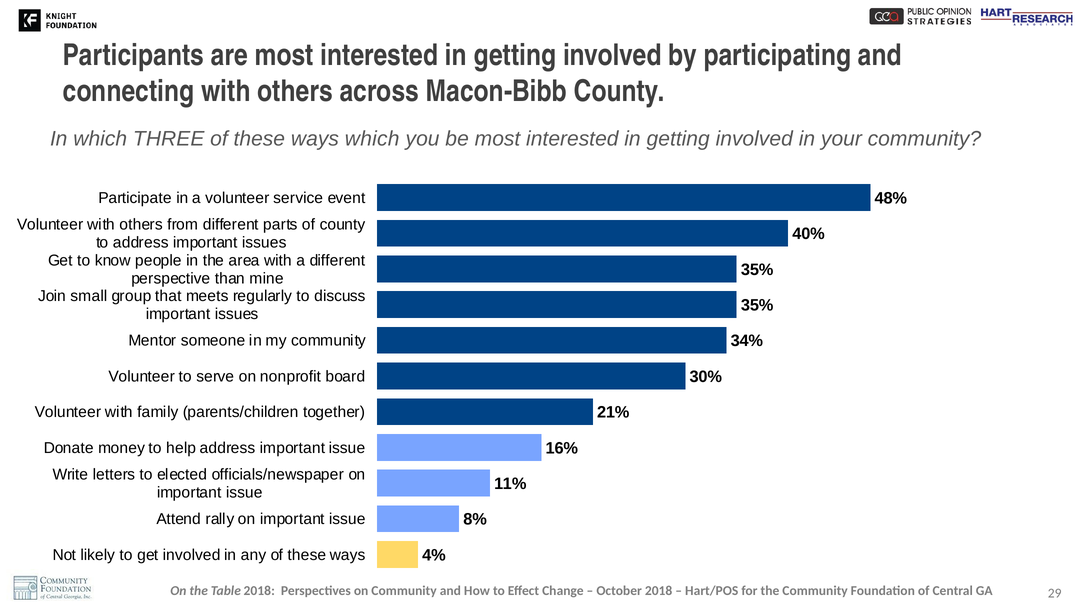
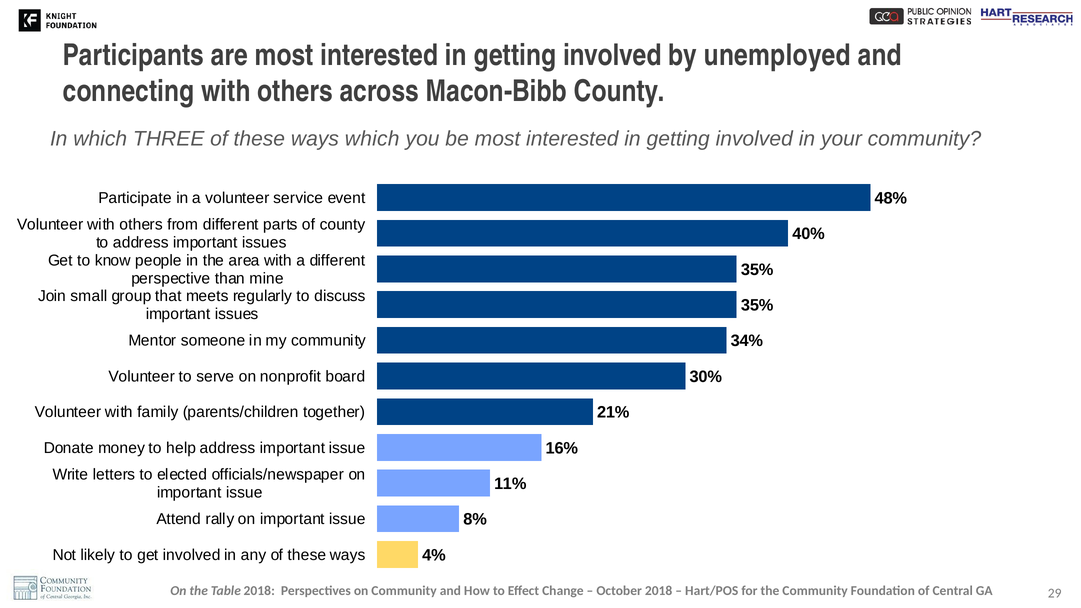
participating: participating -> unemployed
